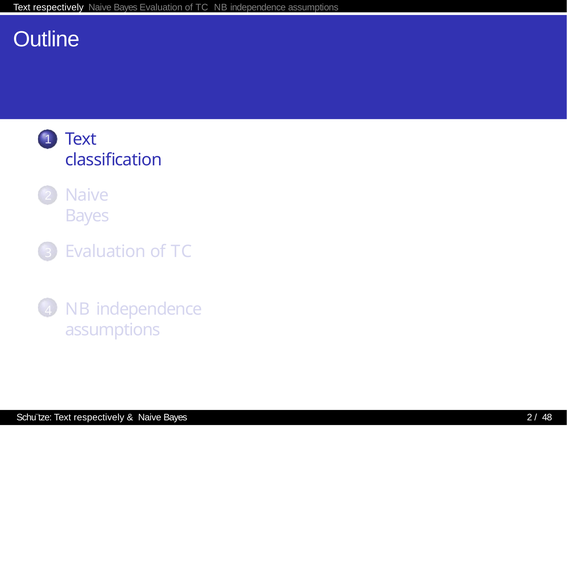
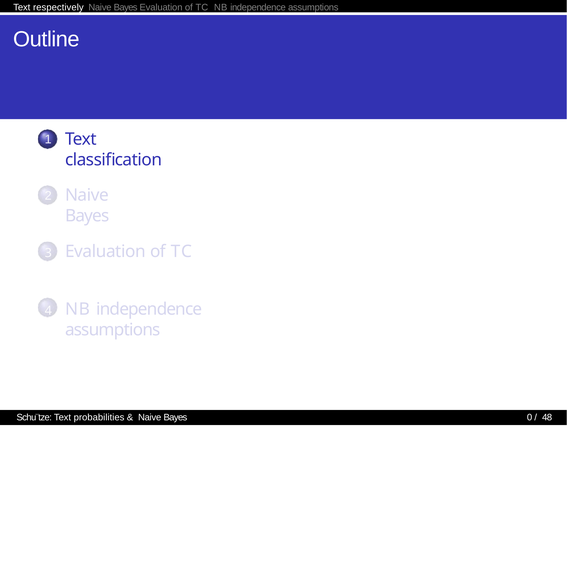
Schu¨tze Text respectively: respectively -> probabilities
Bayes 2: 2 -> 0
